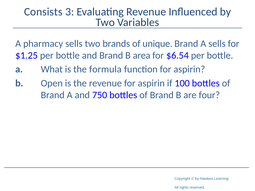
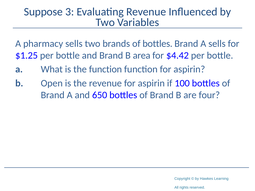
Consists: Consists -> Suppose
of unique: unique -> bottles
$6.54: $6.54 -> $4.42
the formula: formula -> function
750: 750 -> 650
